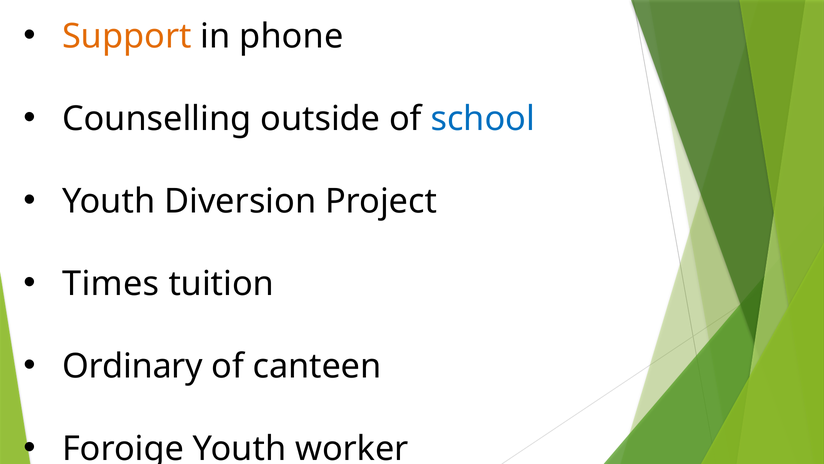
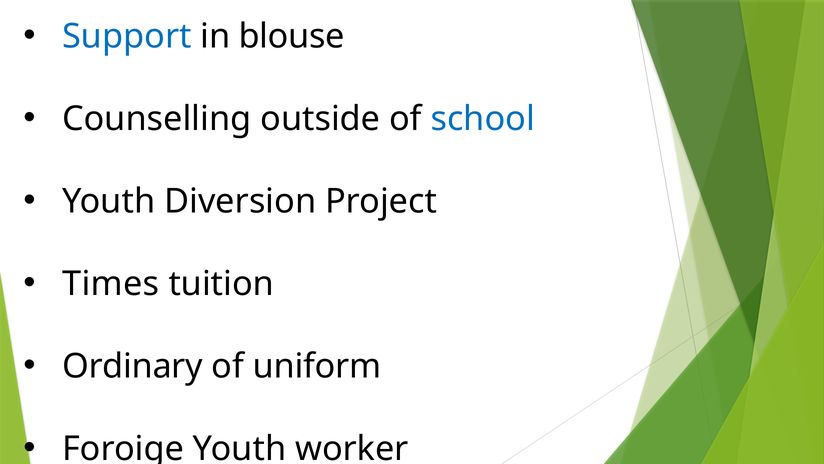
Support colour: orange -> blue
phone: phone -> blouse
canteen: canteen -> uniform
